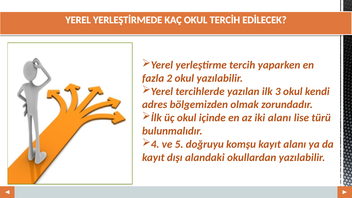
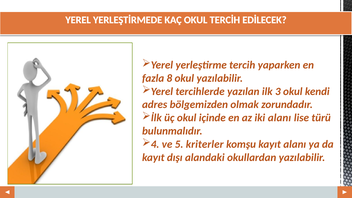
2: 2 -> 8
doğruyu: doğruyu -> kriterler
